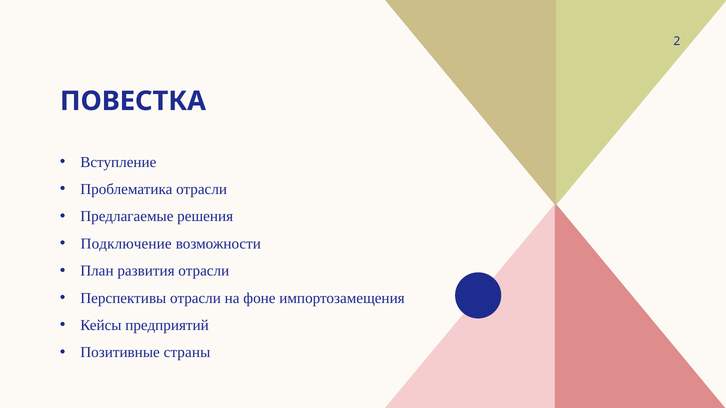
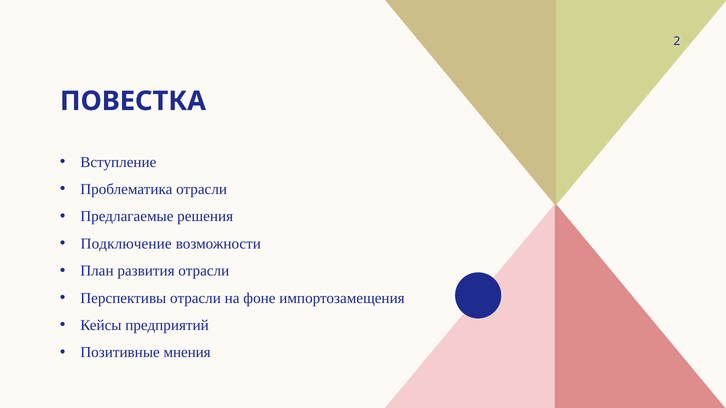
страны: страны -> мнения
